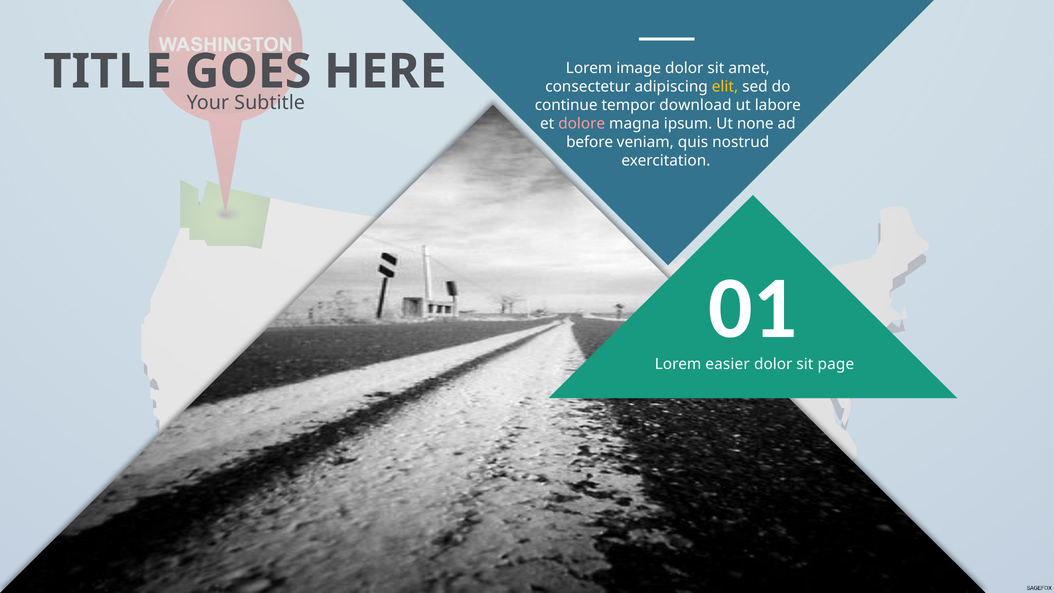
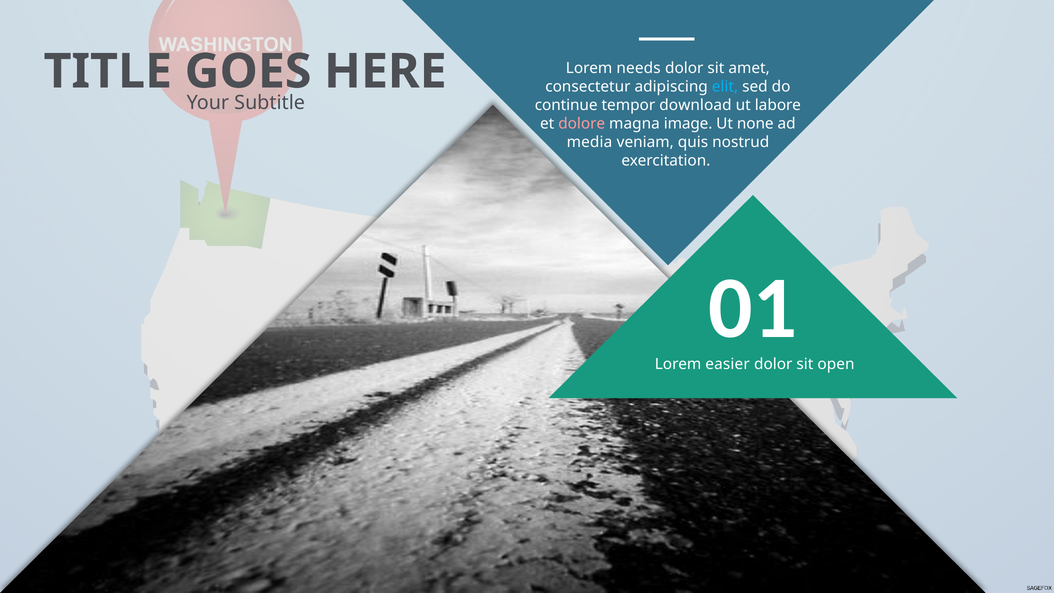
image: image -> needs
elit colour: yellow -> light blue
ipsum: ipsum -> image
before: before -> media
page: page -> open
